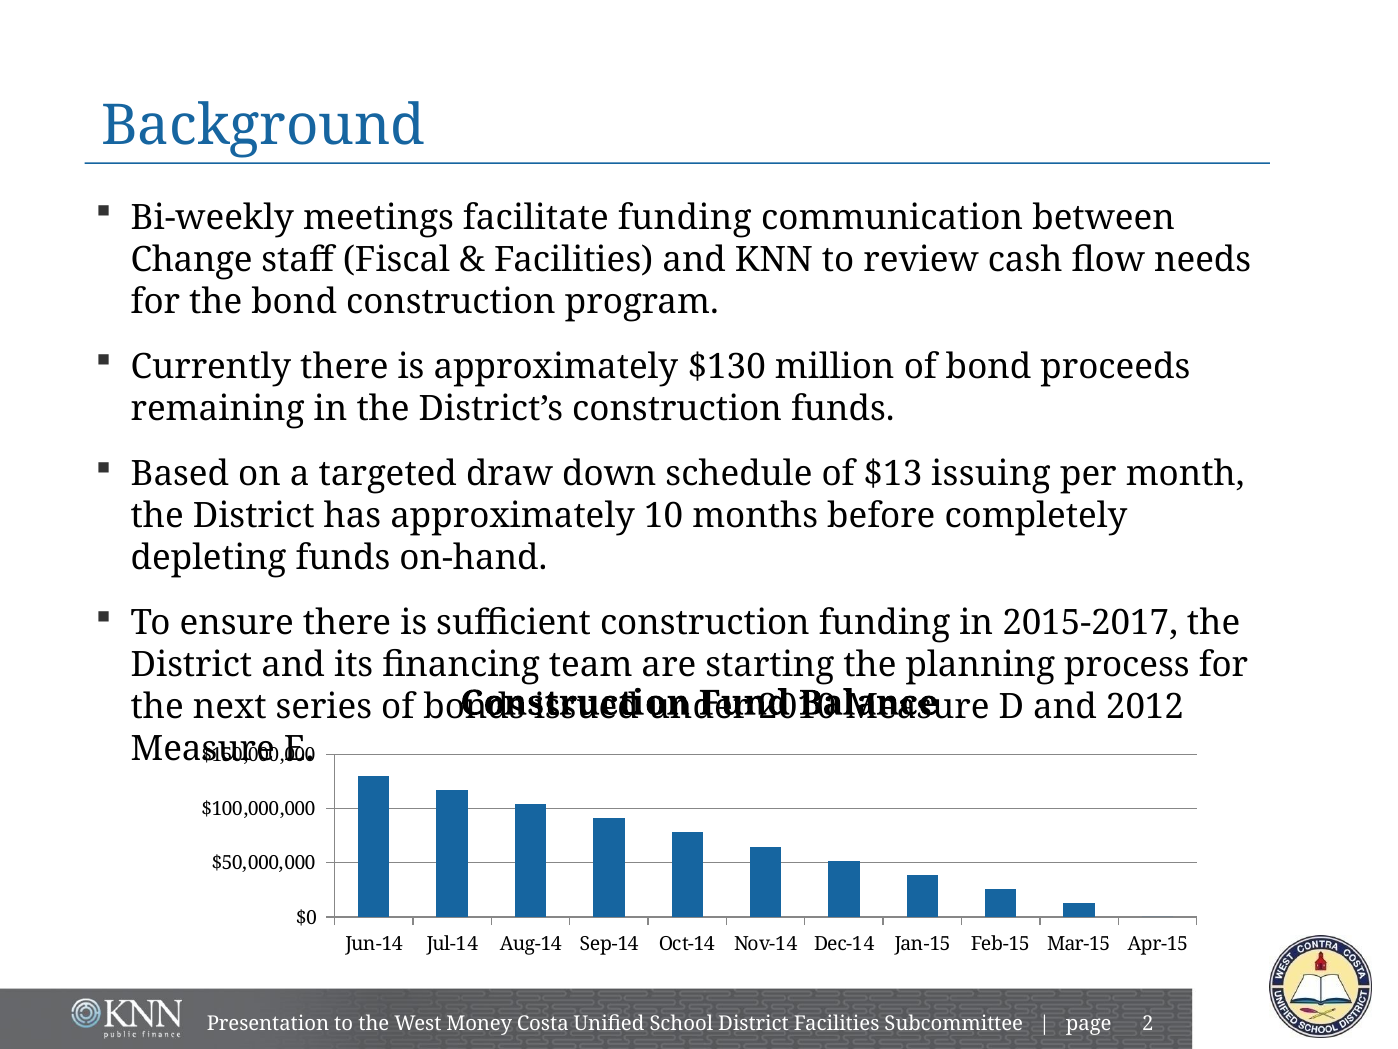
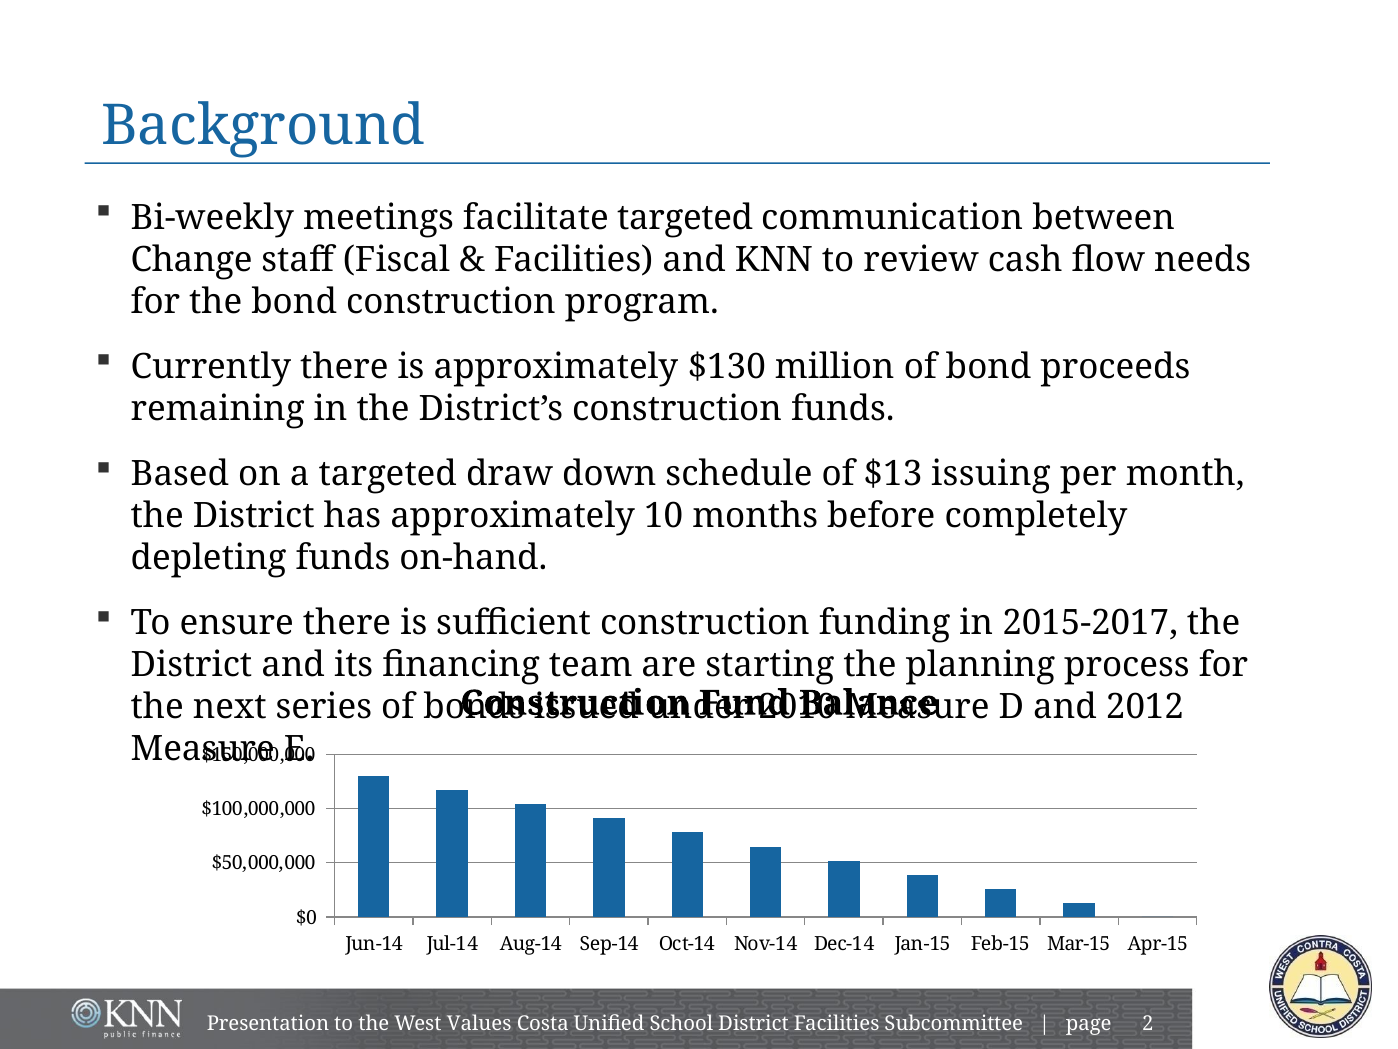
facilitate funding: funding -> targeted
Money: Money -> Values
